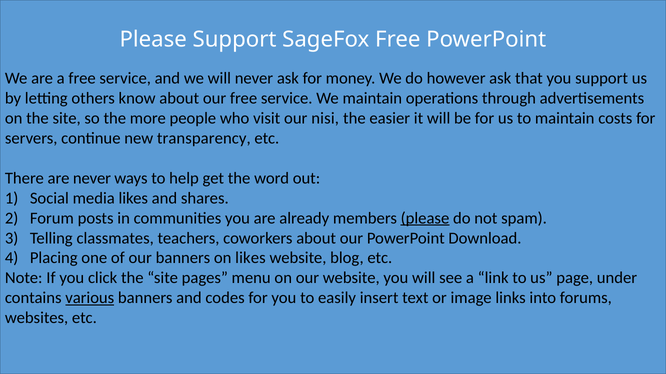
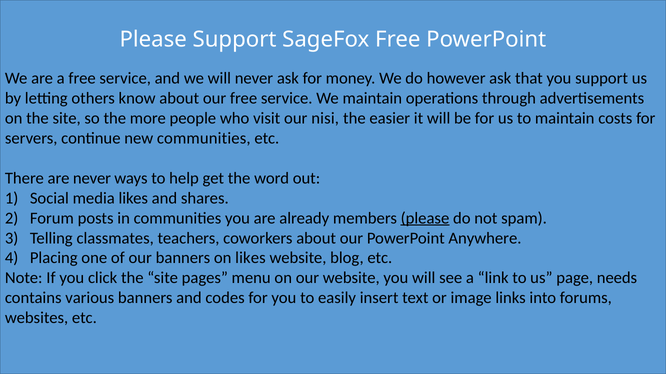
new transparency: transparency -> communities
Download: Download -> Anywhere
under: under -> needs
various underline: present -> none
